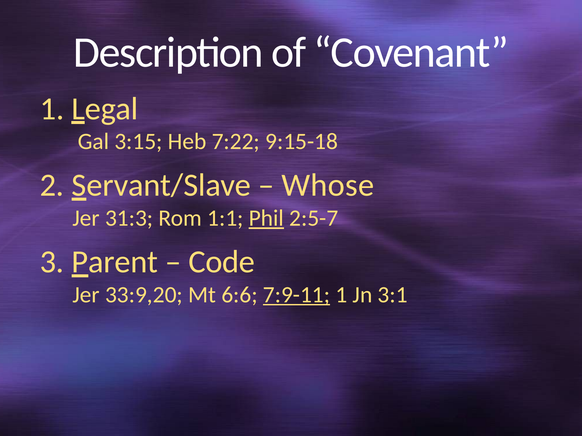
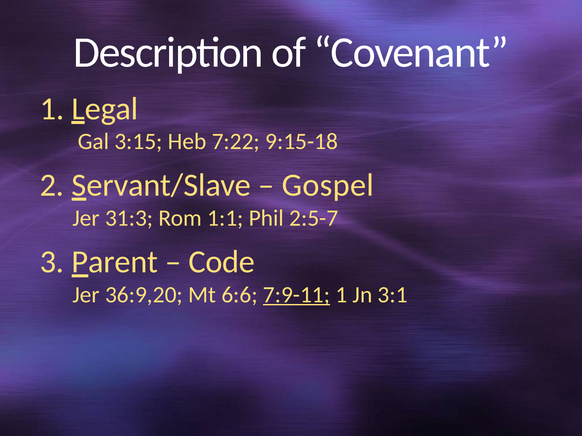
Whose: Whose -> Gospel
Phil underline: present -> none
33:9,20: 33:9,20 -> 36:9,20
